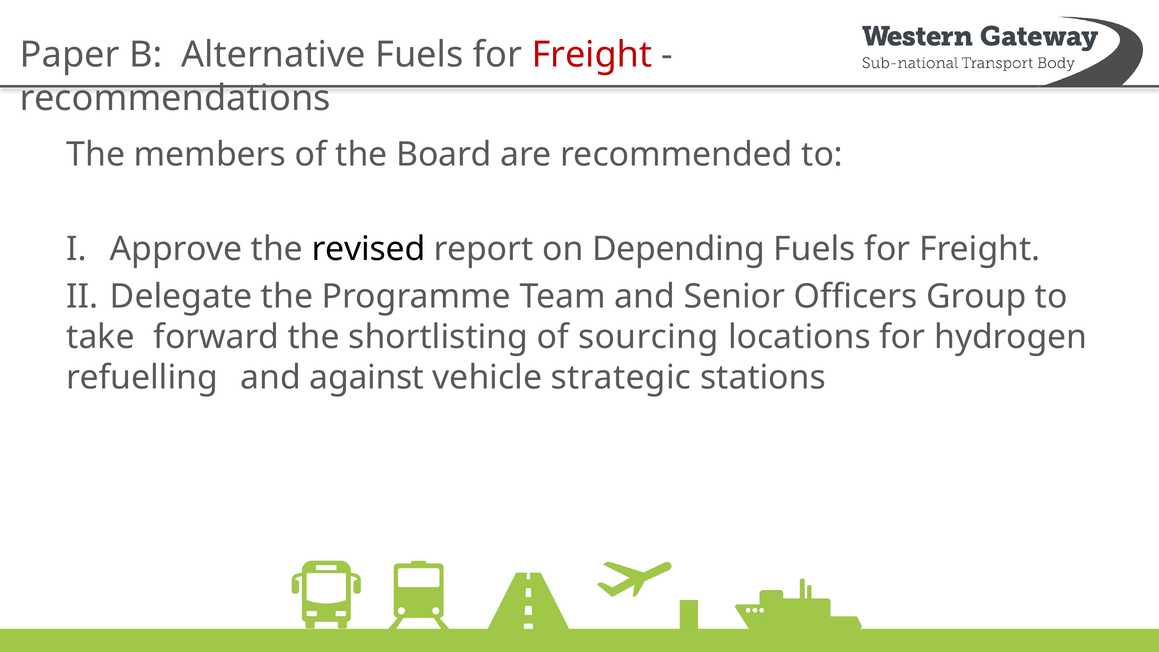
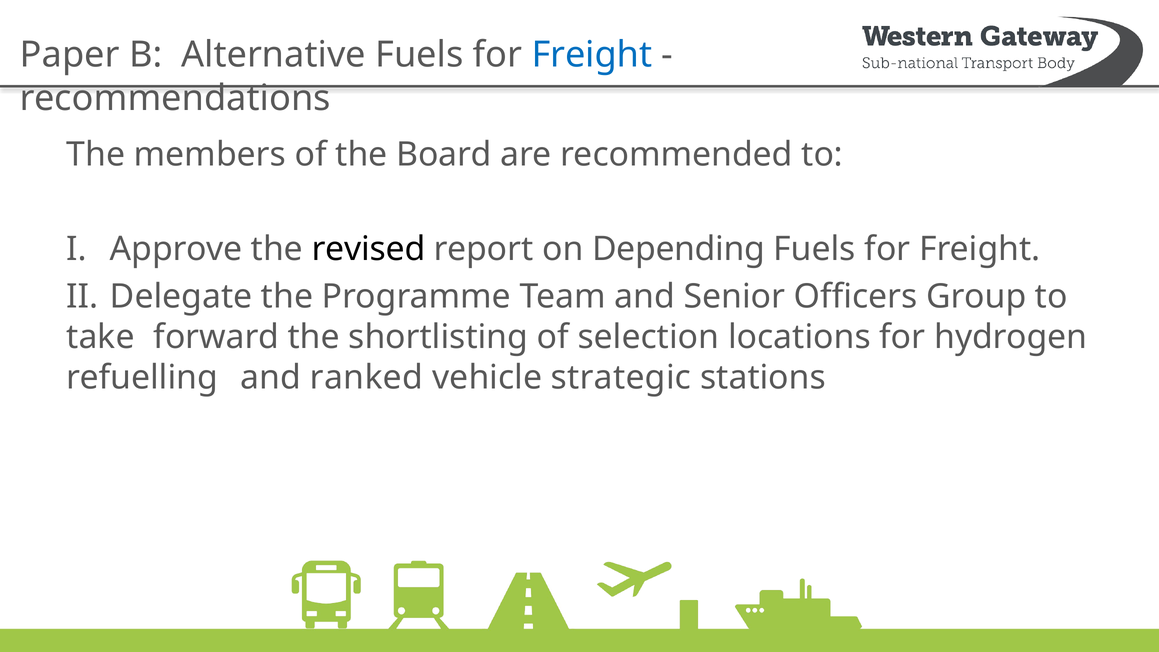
Freight at (592, 55) colour: red -> blue
sourcing: sourcing -> selection
against: against -> ranked
